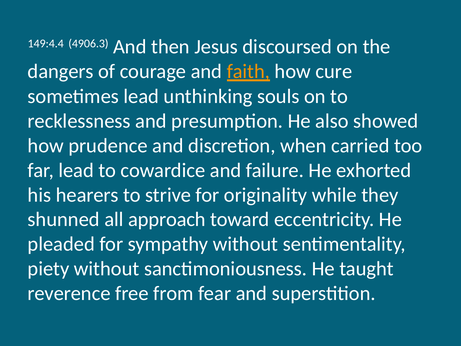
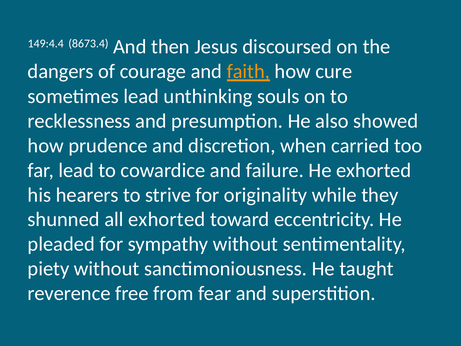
4906.3: 4906.3 -> 8673.4
all approach: approach -> exhorted
